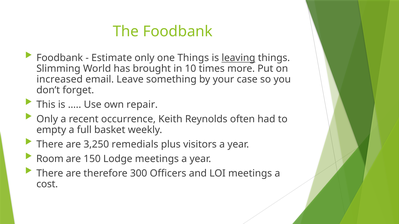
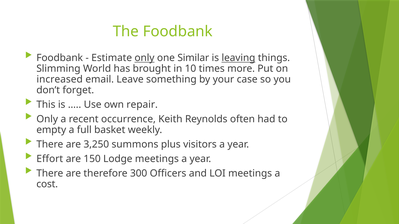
only at (145, 58) underline: none -> present
one Things: Things -> Similar
remedials: remedials -> summons
Room: Room -> Effort
